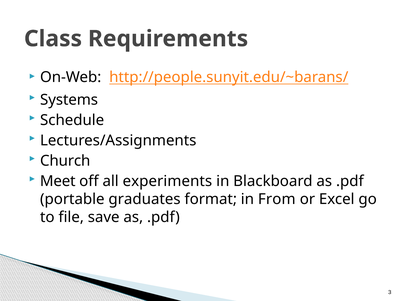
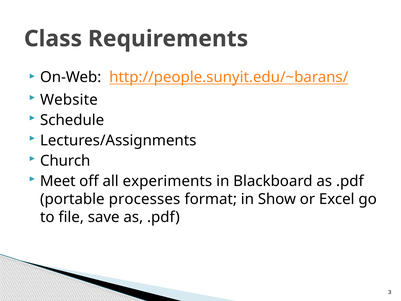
Systems: Systems -> Website
graduates: graduates -> processes
From: From -> Show
